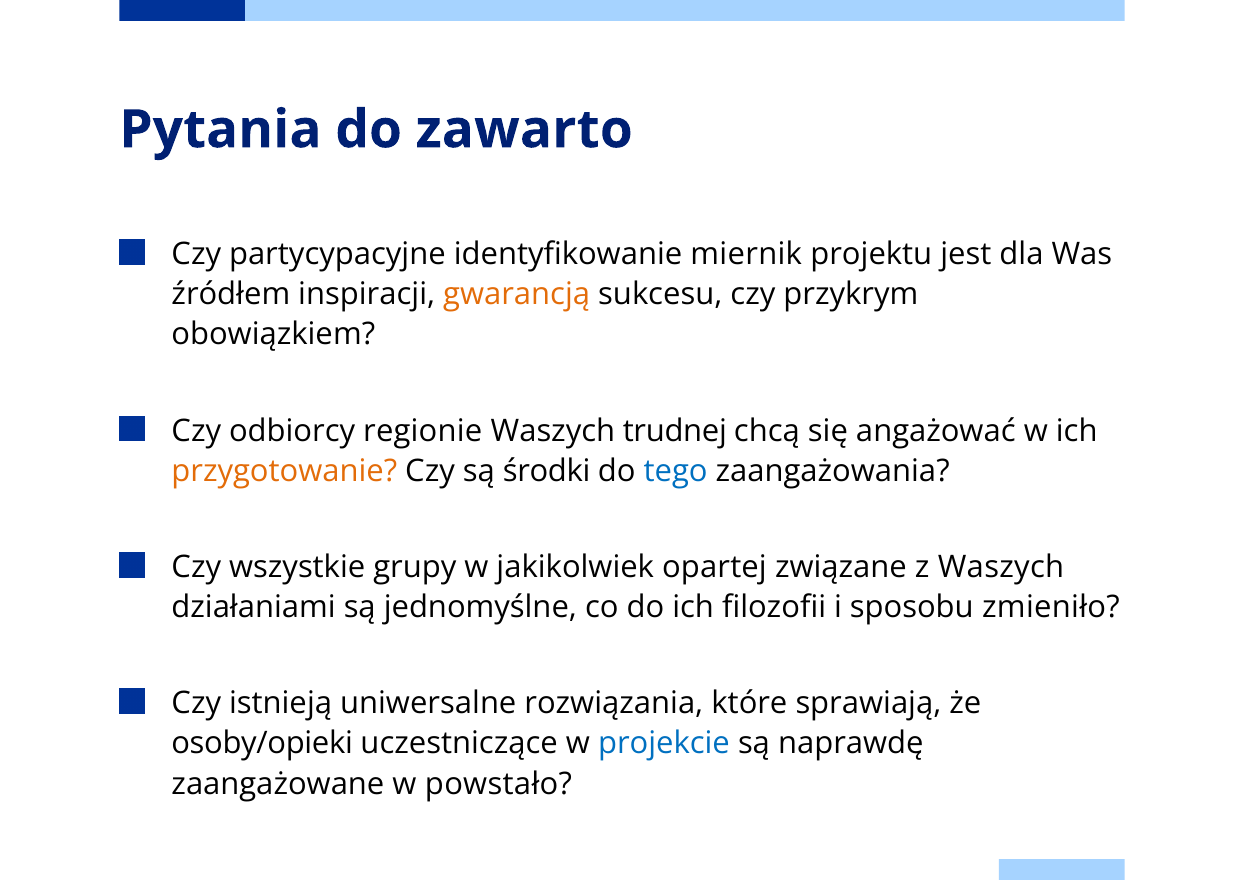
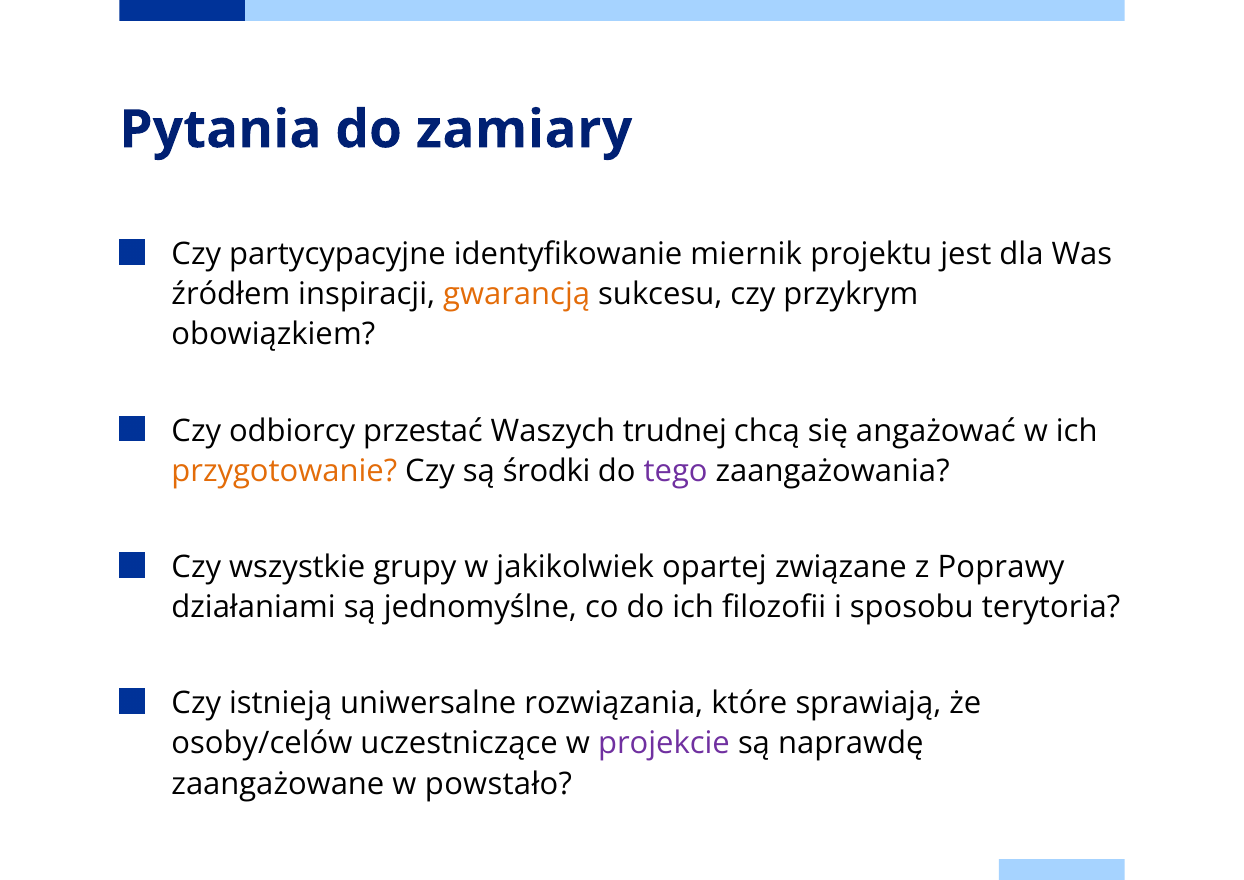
zawarto: zawarto -> zamiary
regionie: regionie -> przestać
tego colour: blue -> purple
z Waszych: Waszych -> Poprawy
zmieniło: zmieniło -> terytoria
osoby/opieki: osoby/opieki -> osoby/celów
projekcie colour: blue -> purple
